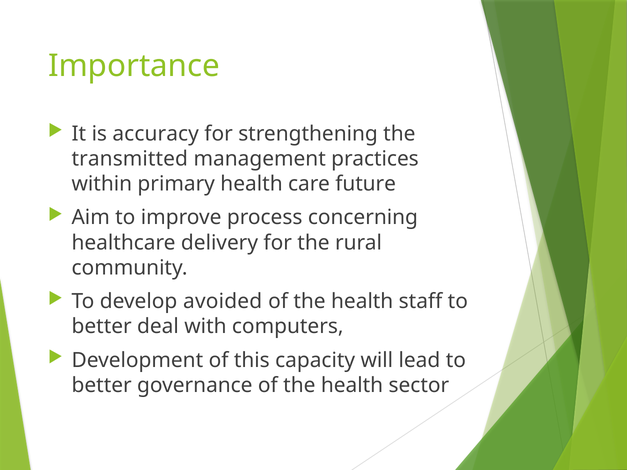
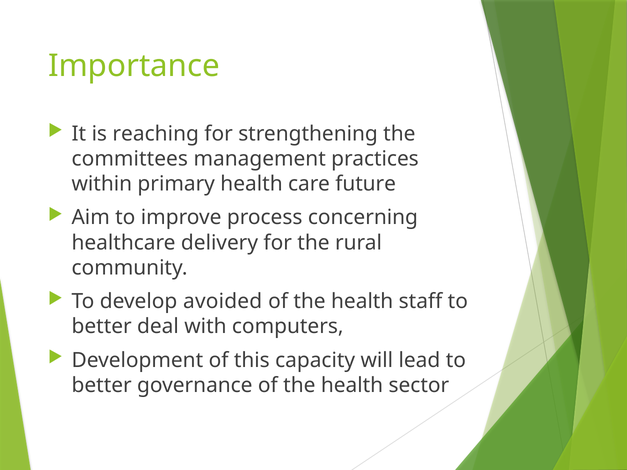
accuracy: accuracy -> reaching
transmitted: transmitted -> committees
